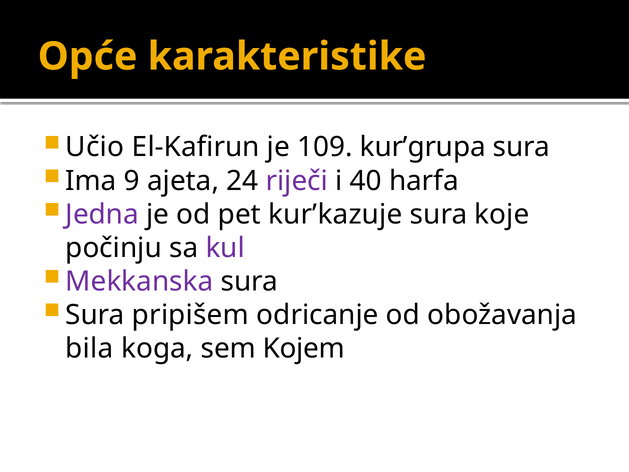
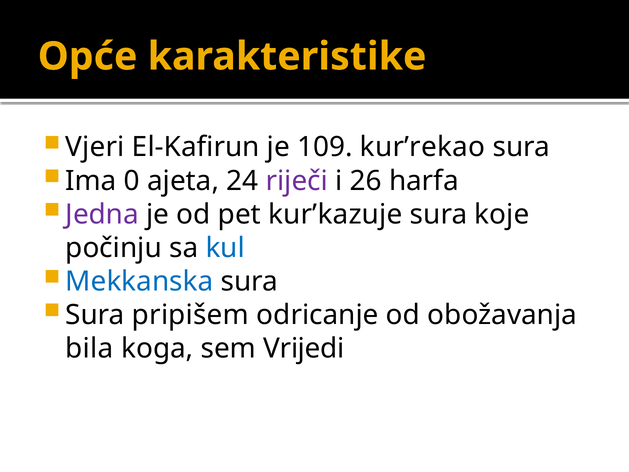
Učio: Učio -> Vjeri
kur’grupa: kur’grupa -> kur’rekao
9: 9 -> 0
40: 40 -> 26
kul colour: purple -> blue
Mekkanska colour: purple -> blue
Kojem: Kojem -> Vrijedi
